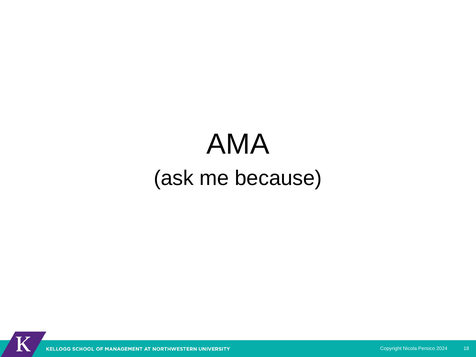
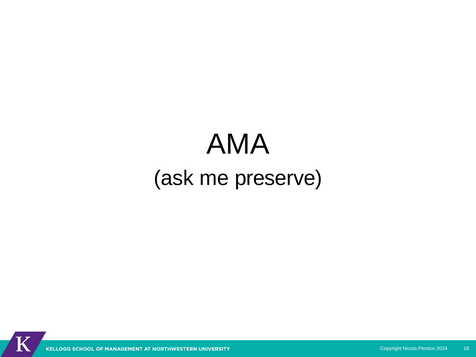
because: because -> preserve
